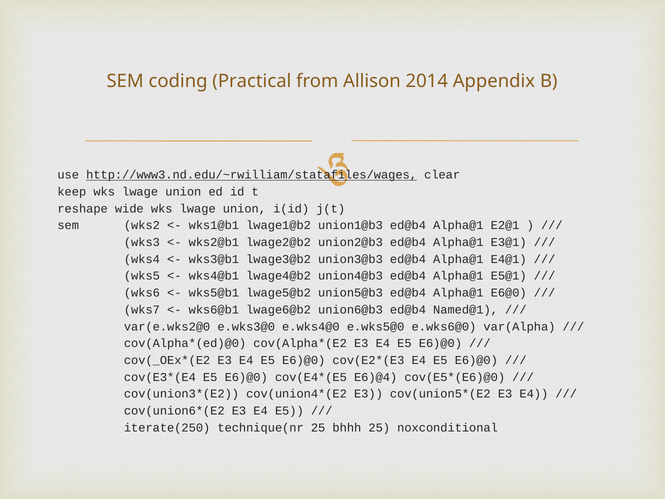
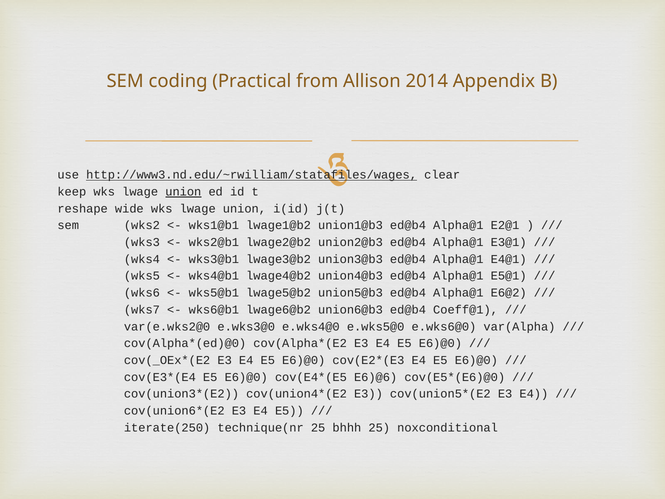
union at (183, 192) underline: none -> present
E6@0: E6@0 -> E6@2
Named@1: Named@1 -> Coeff@1
E6)@4: E6)@4 -> E6)@6
